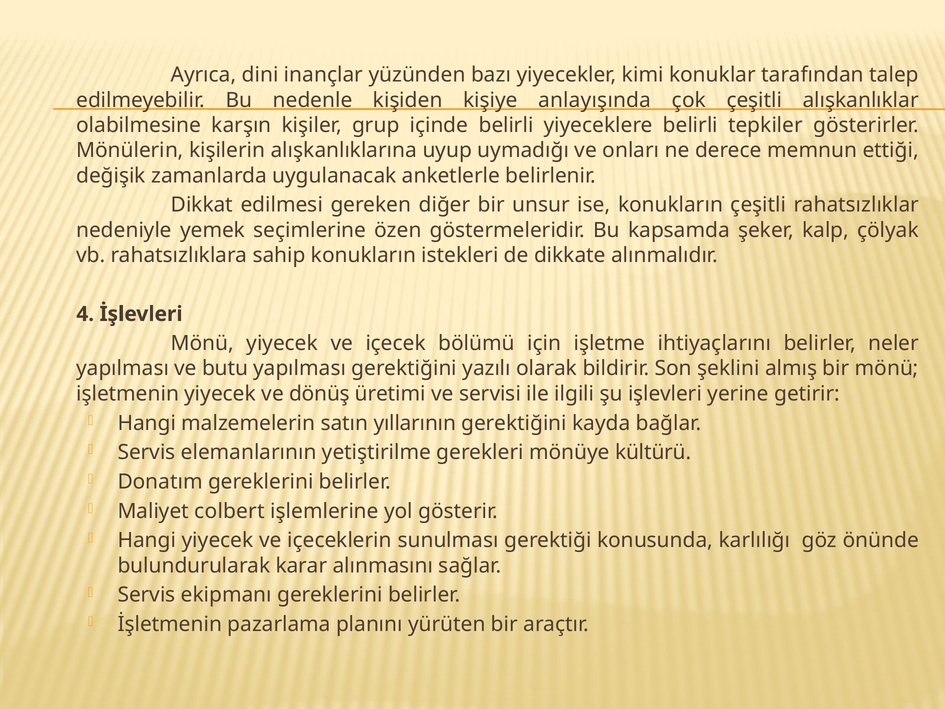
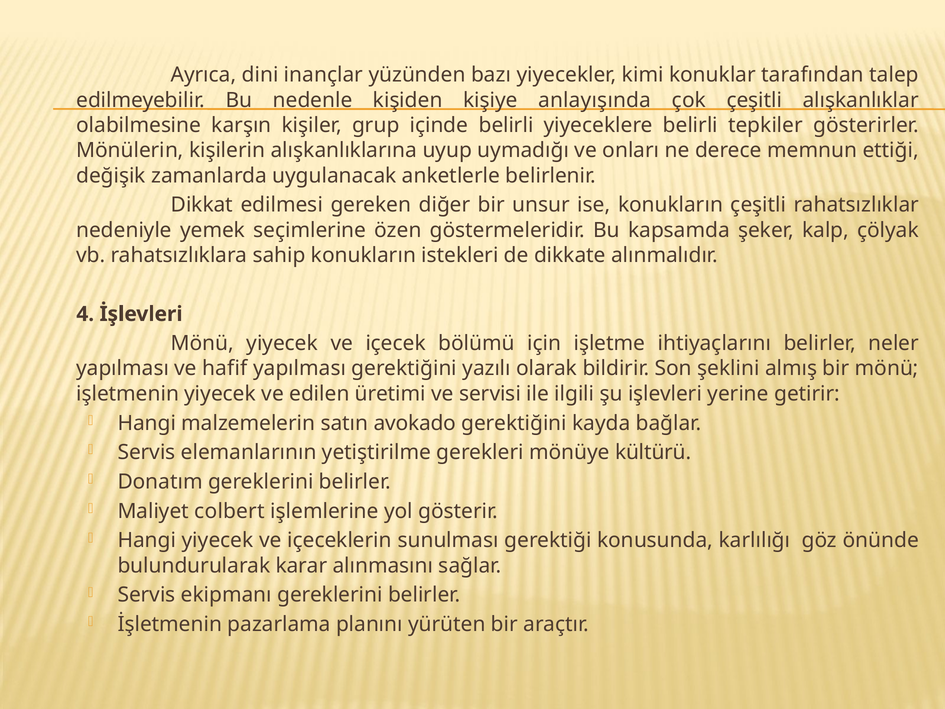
butu: butu -> hafif
dönüş: dönüş -> edilen
yıllarının: yıllarının -> avokado
